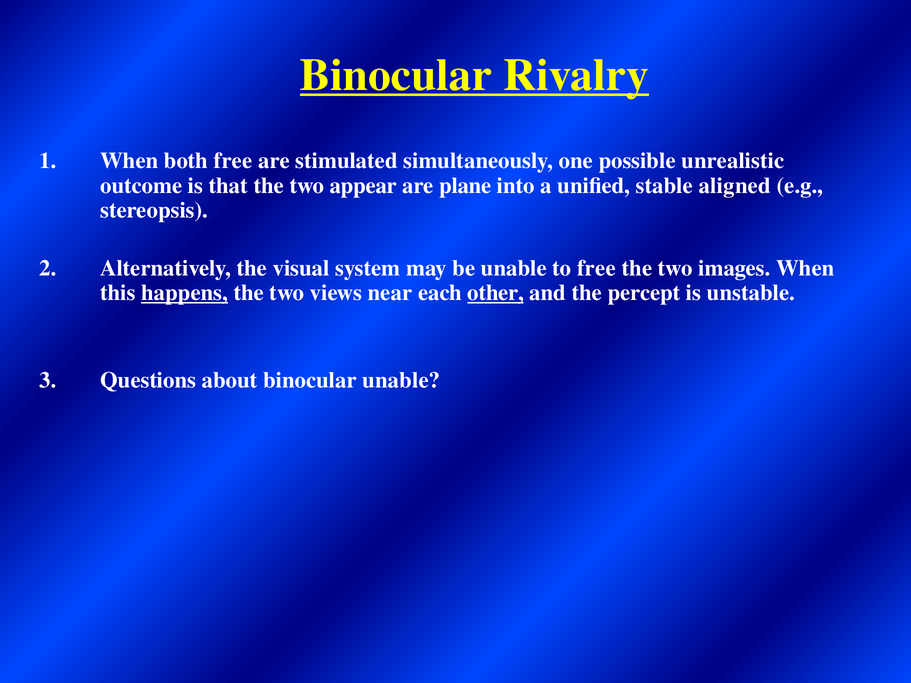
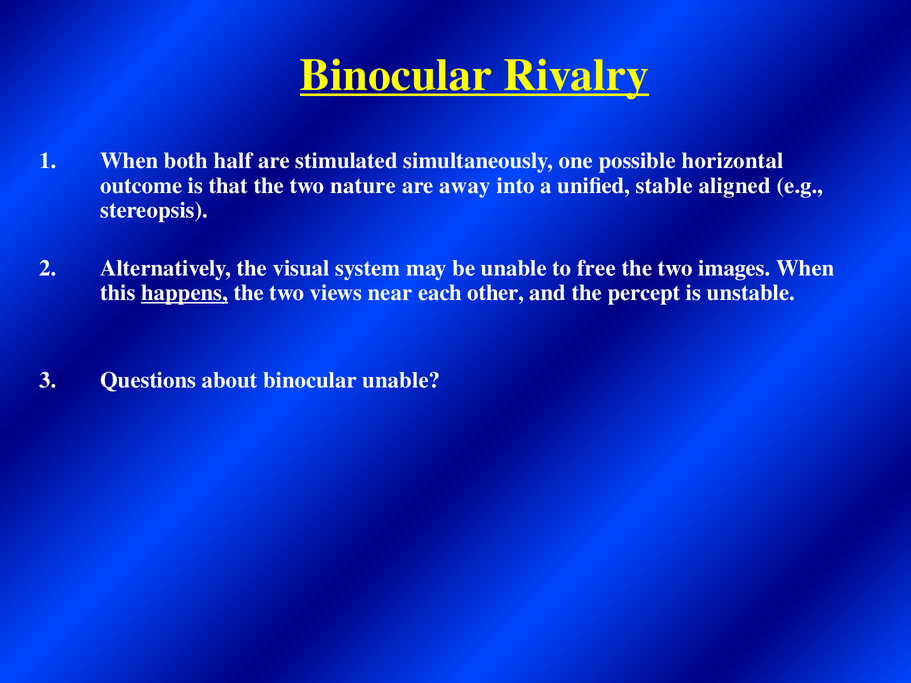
both free: free -> half
unrealistic: unrealistic -> horizontal
appear: appear -> nature
plane: plane -> away
other underline: present -> none
